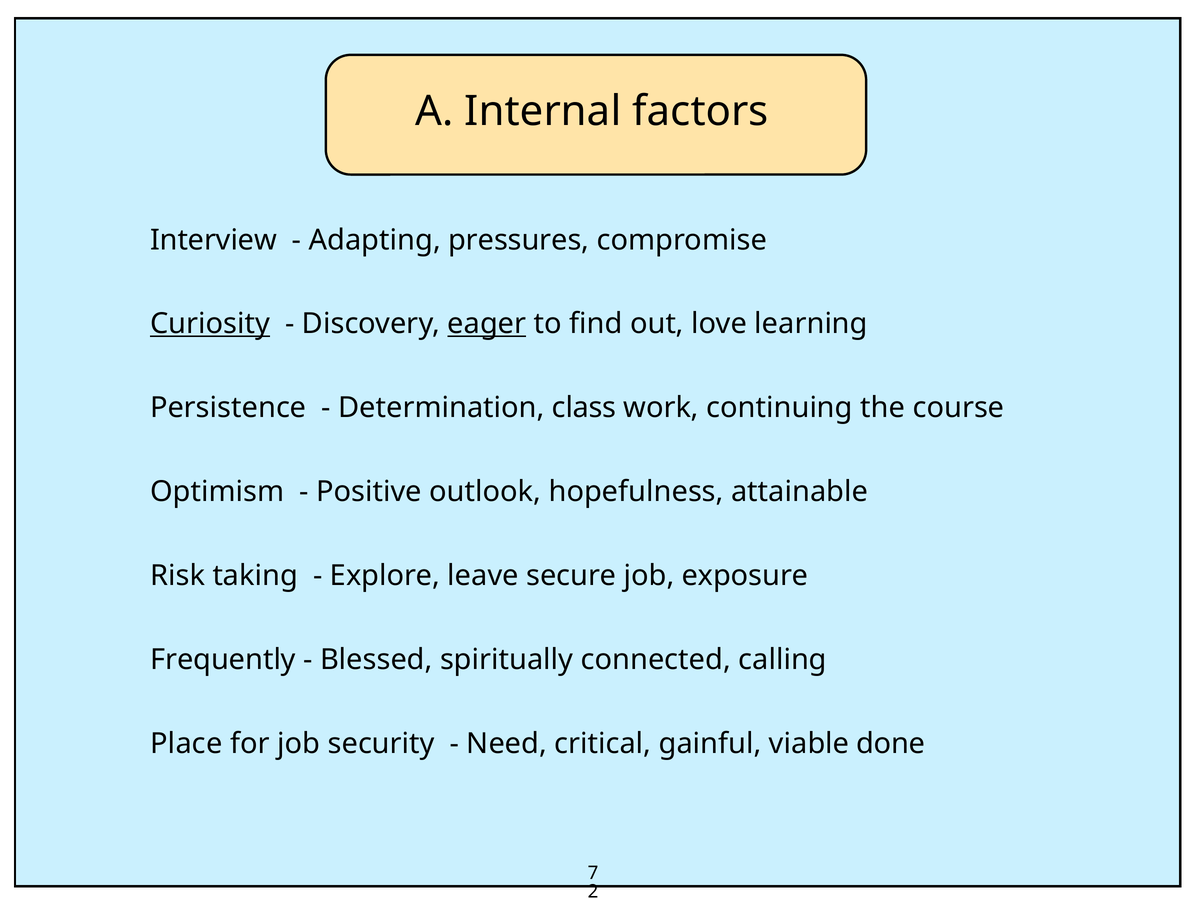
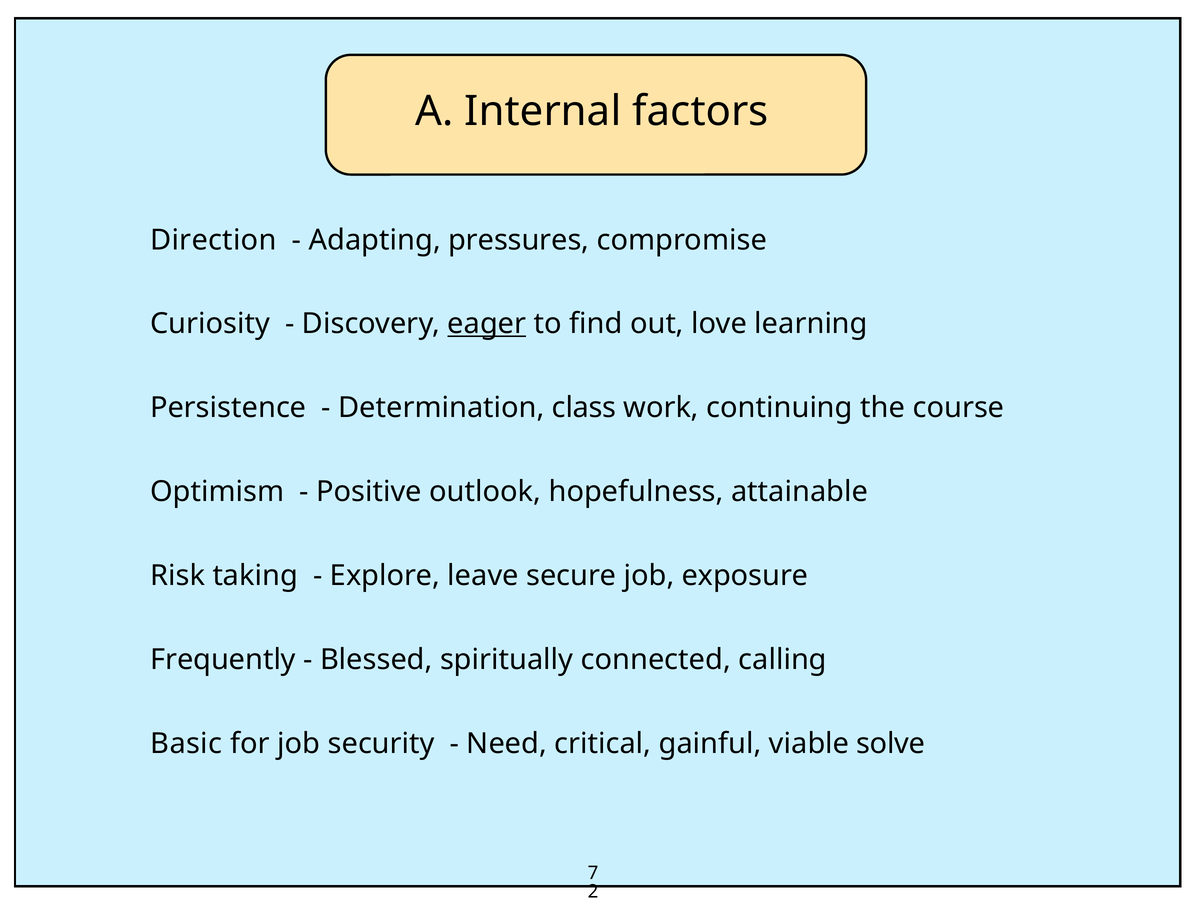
Interview: Interview -> Direction
Curiosity underline: present -> none
Place: Place -> Basic
done: done -> solve
